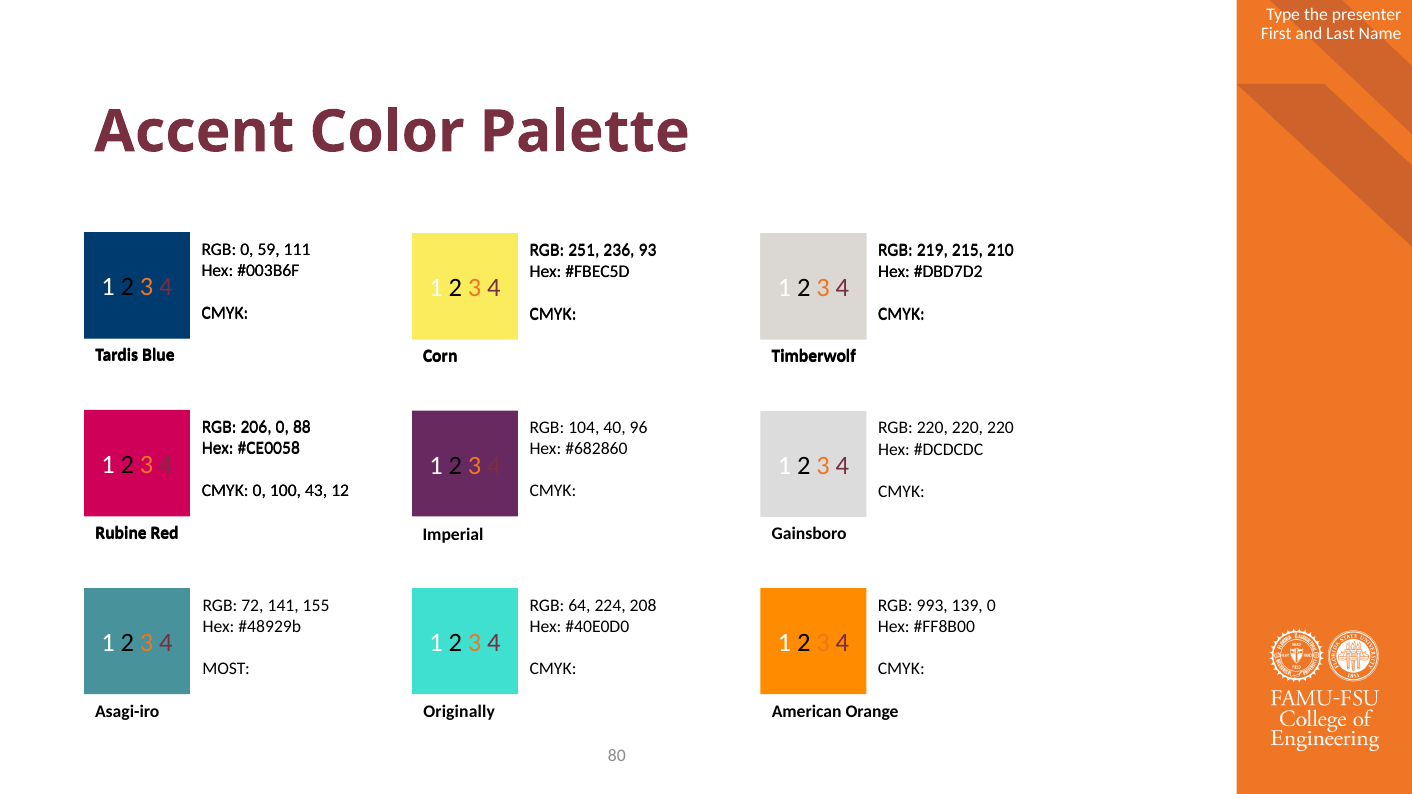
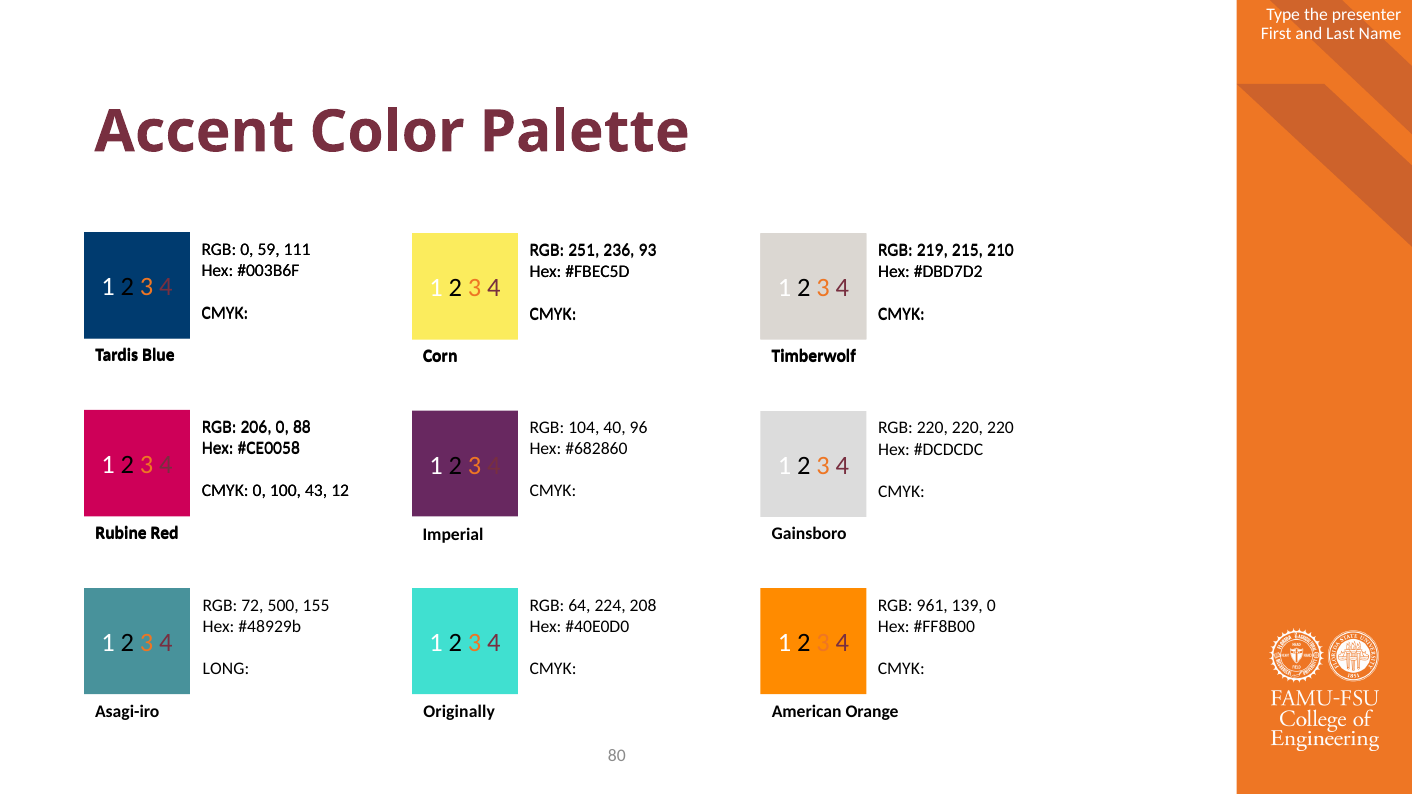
141: 141 -> 500
993: 993 -> 961
MOST: MOST -> LONG
